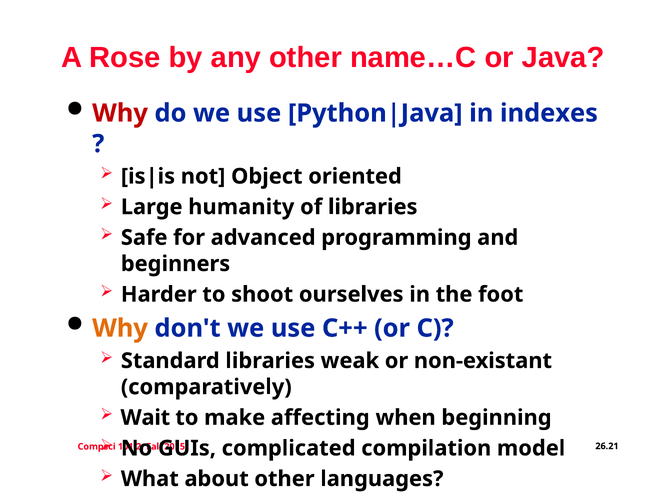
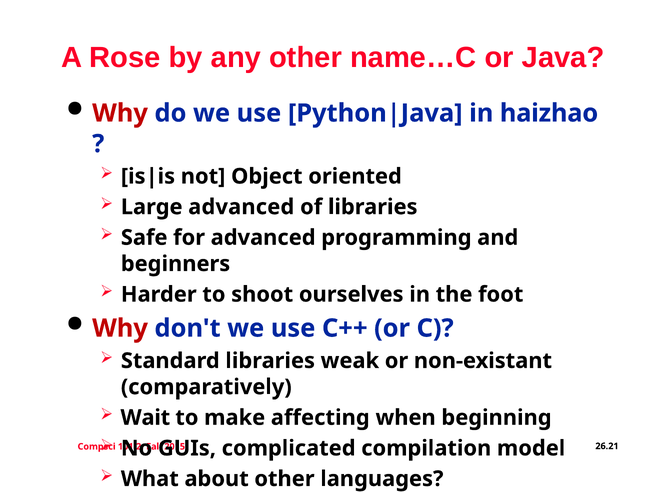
indexes: indexes -> haizhao
Large humanity: humanity -> advanced
Why at (120, 328) colour: orange -> red
